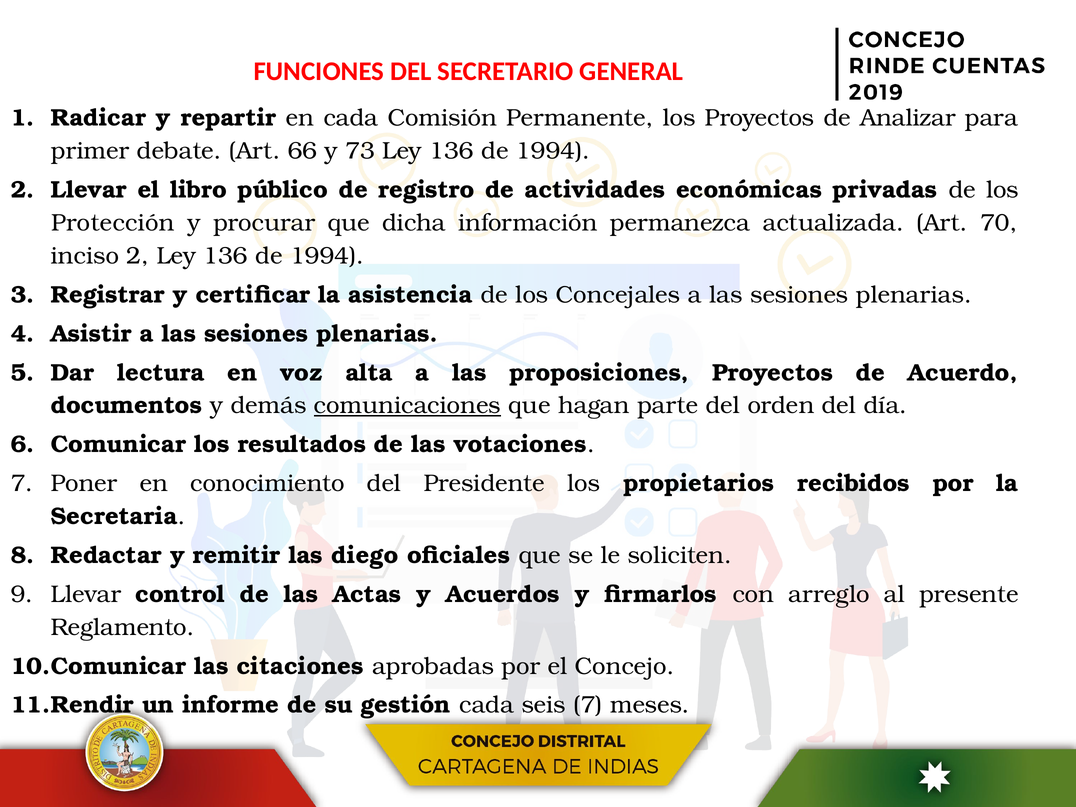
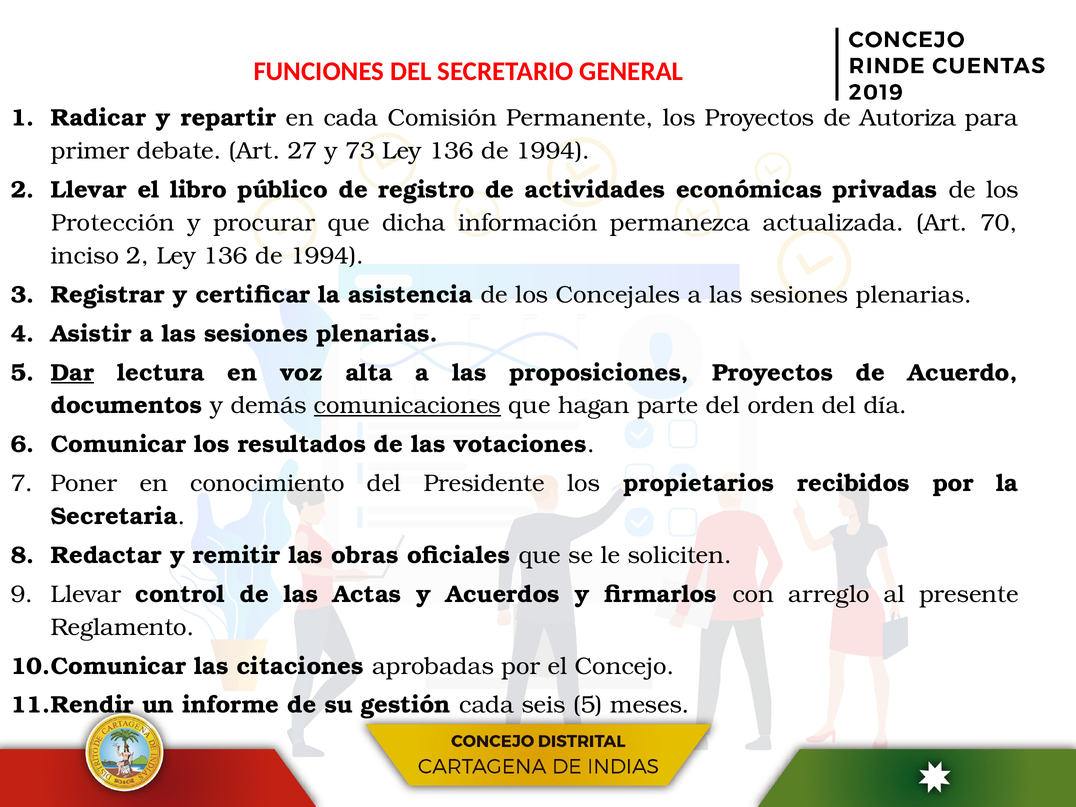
Analizar: Analizar -> Autoriza
66: 66 -> 27
Dar underline: none -> present
diego: diego -> obras
seis 7: 7 -> 5
